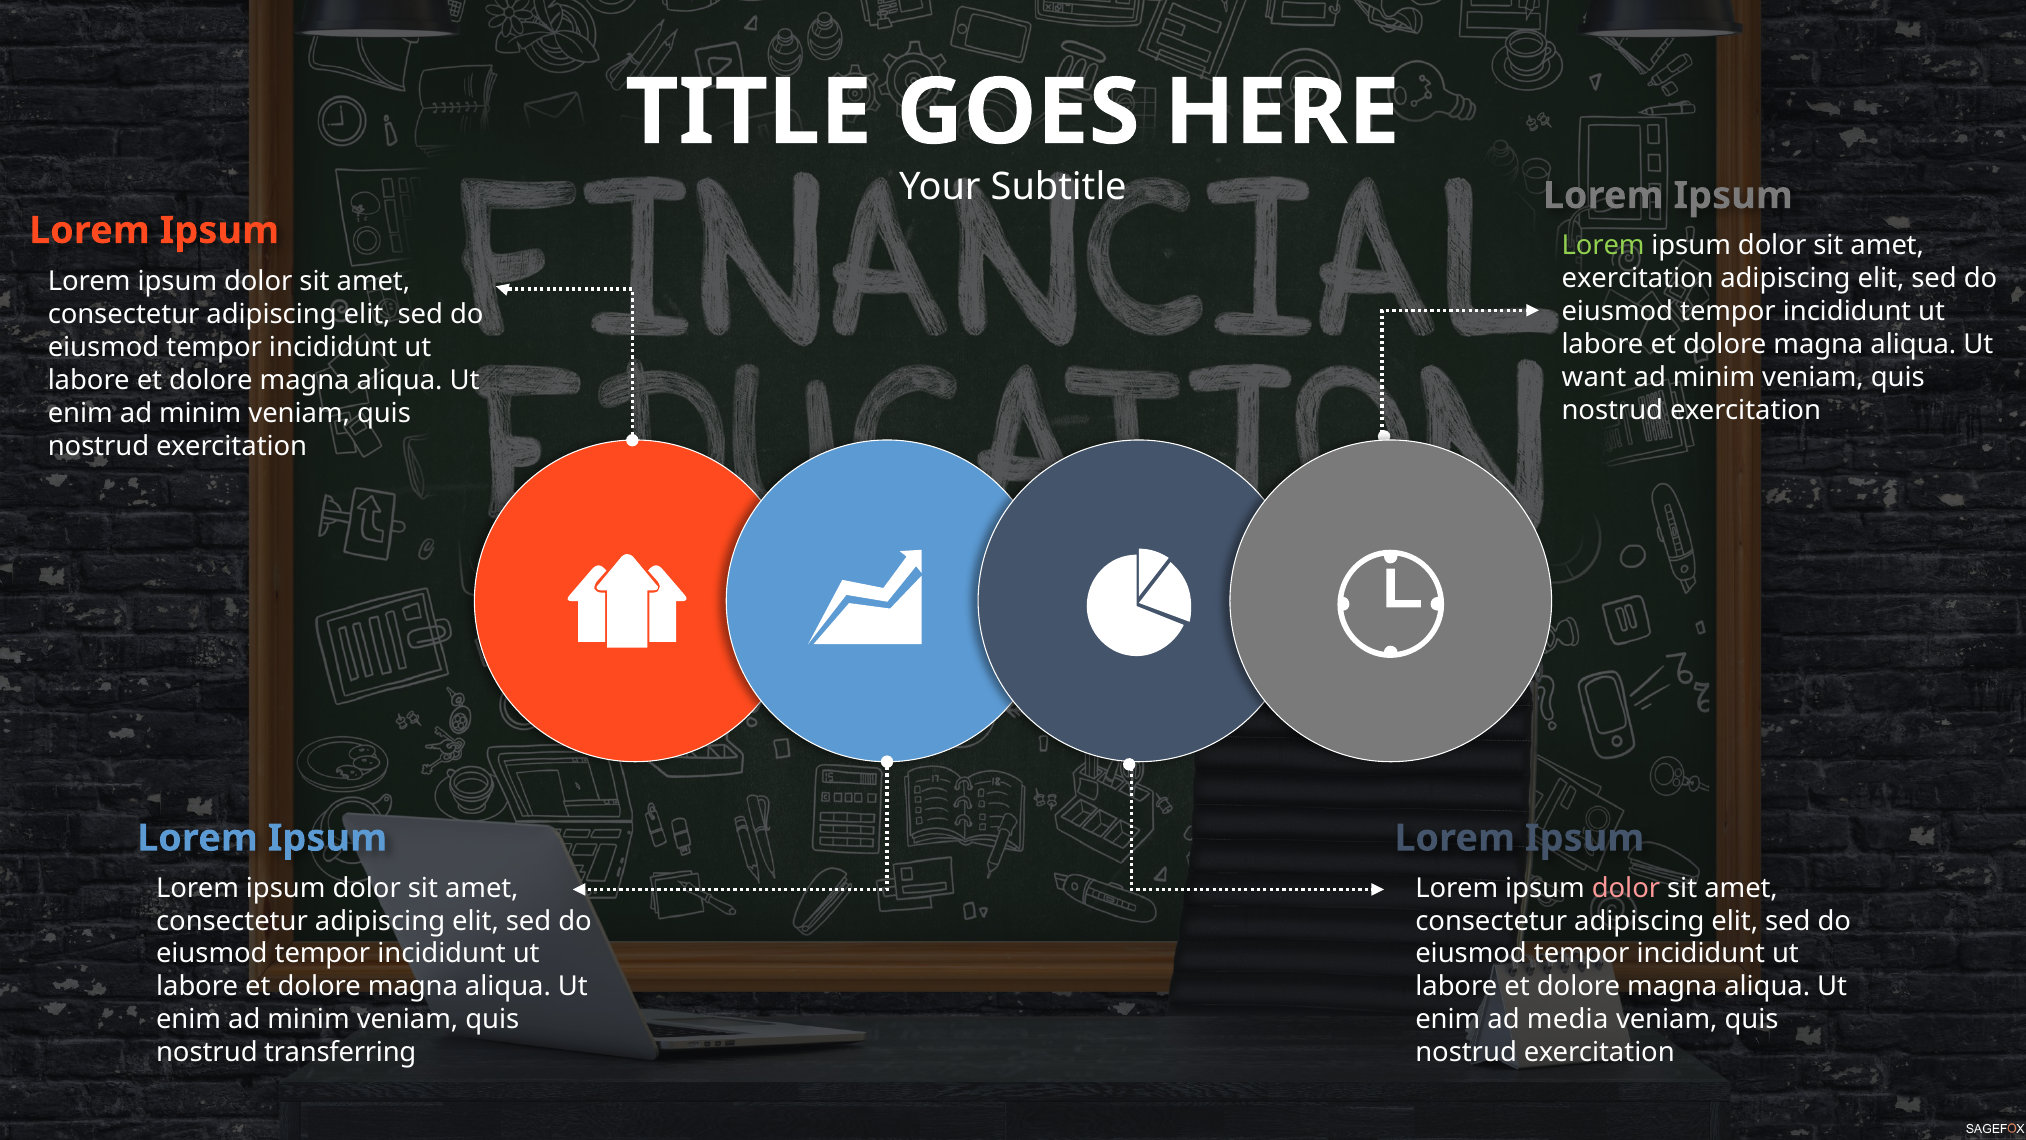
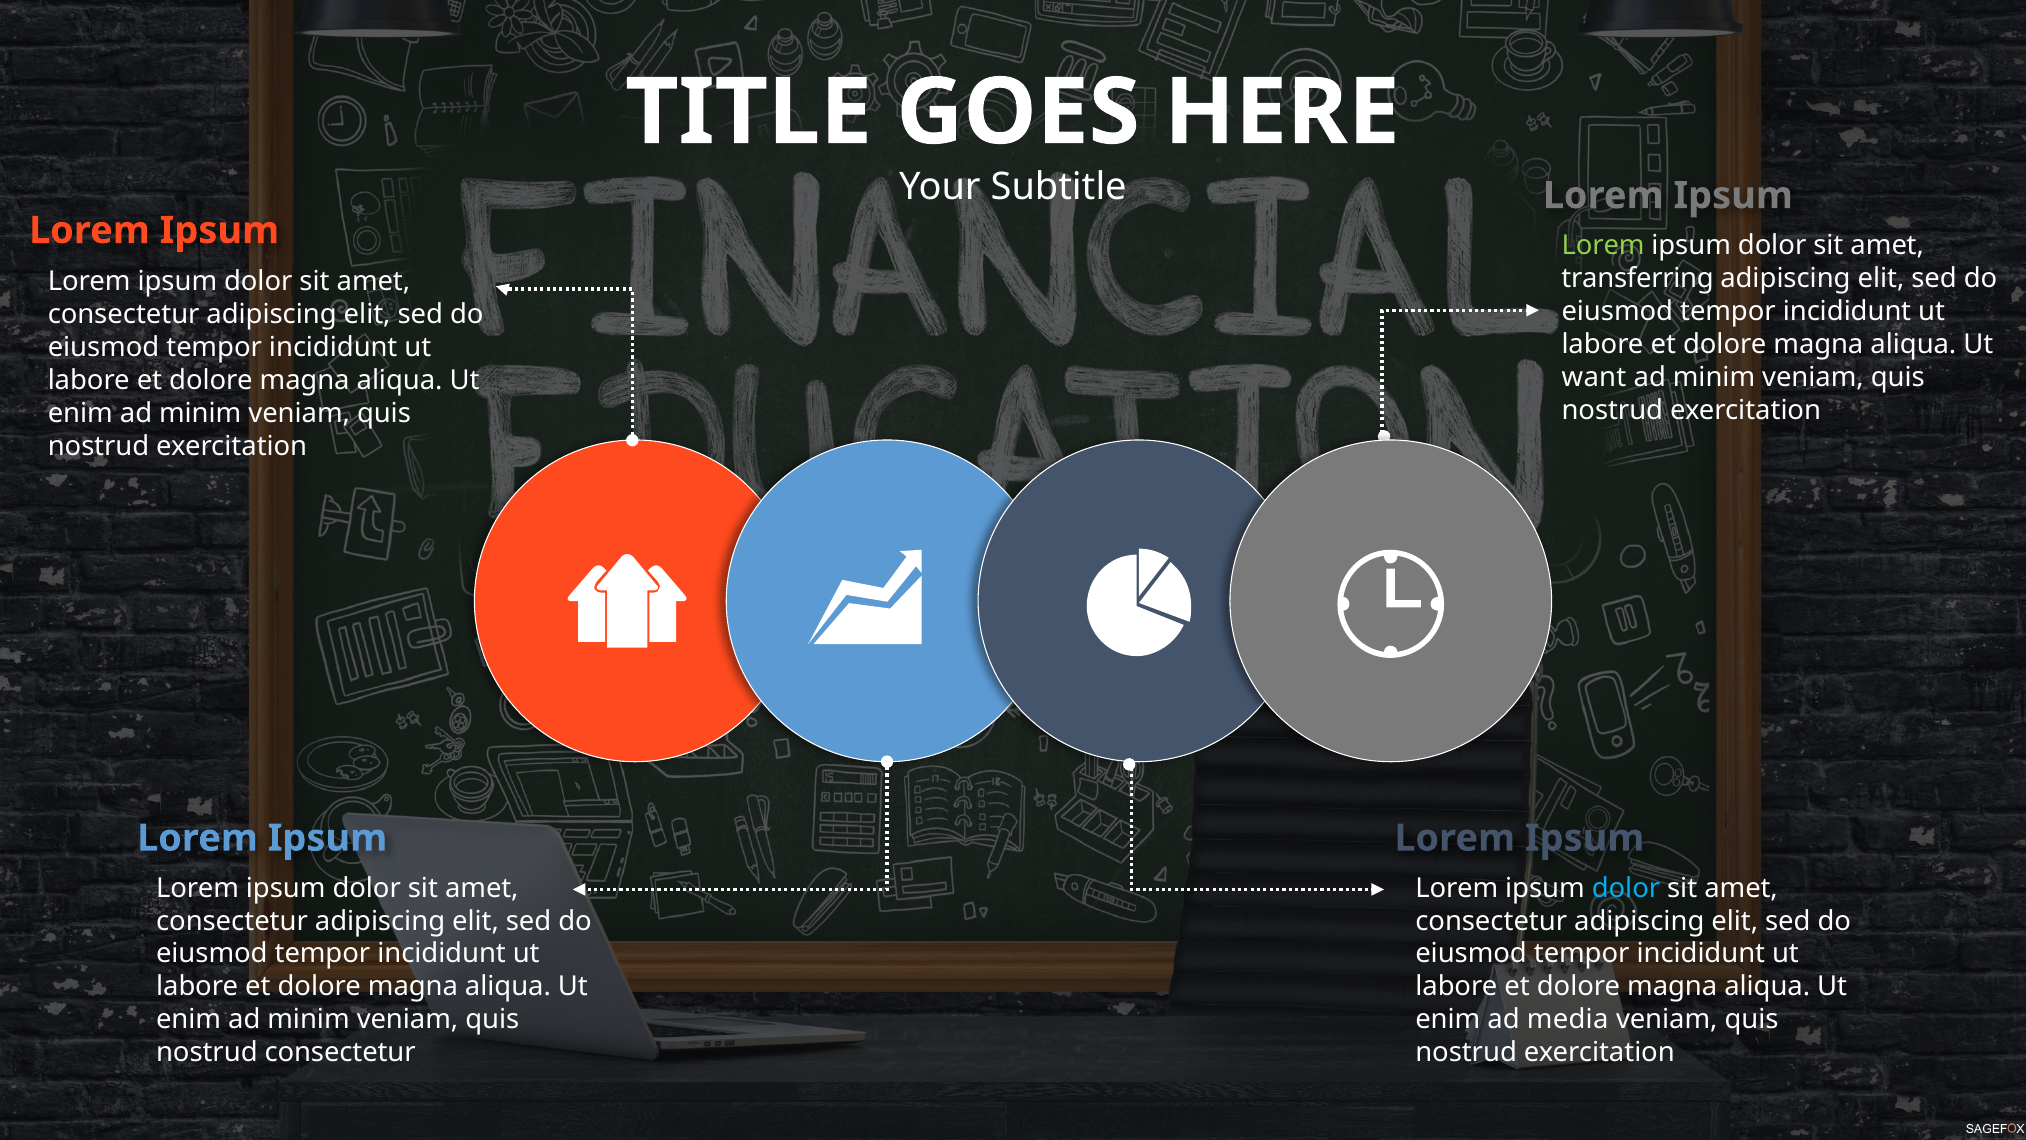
exercitation at (1638, 278): exercitation -> transferring
dolor at (1626, 888) colour: pink -> light blue
nostrud transferring: transferring -> consectetur
